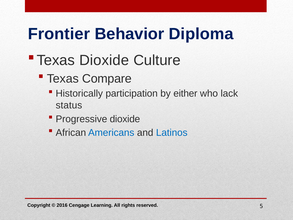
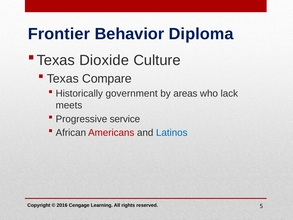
participation: participation -> government
either: either -> areas
status: status -> meets
Progressive dioxide: dioxide -> service
Americans colour: blue -> red
